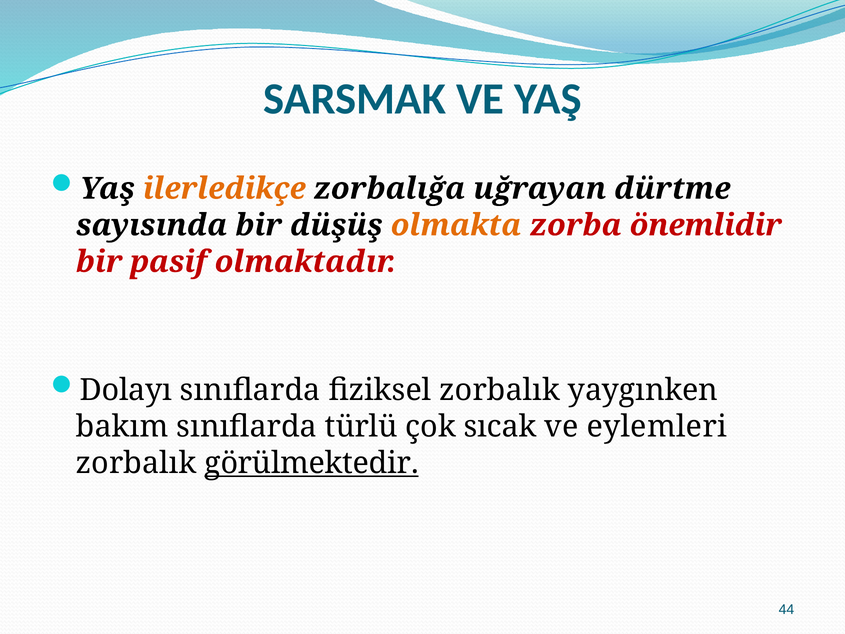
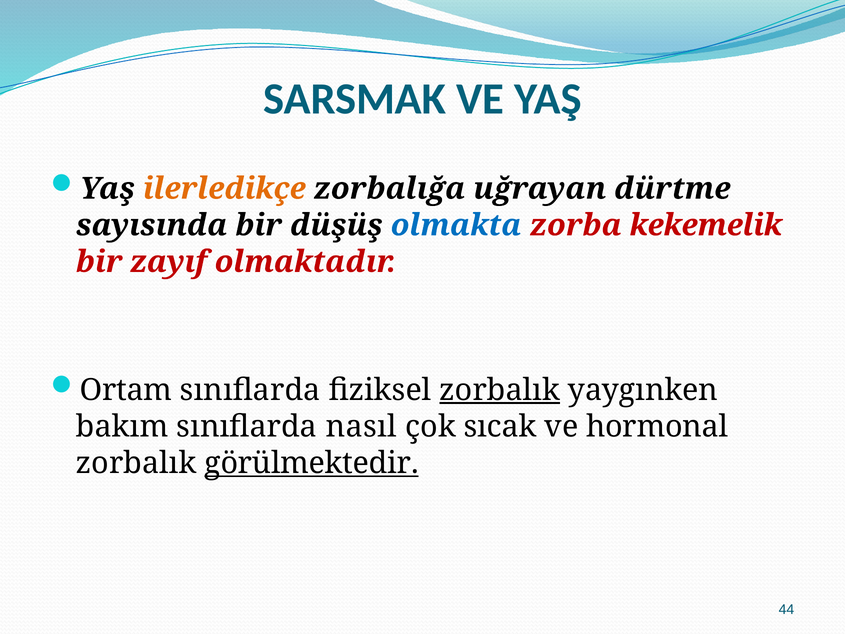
olmakta colour: orange -> blue
önemlidir: önemlidir -> kekemelik
pasif: pasif -> zayıf
Dolayı: Dolayı -> Ortam
zorbalık at (500, 390) underline: none -> present
türlü: türlü -> nasıl
eylemleri: eylemleri -> hormonal
